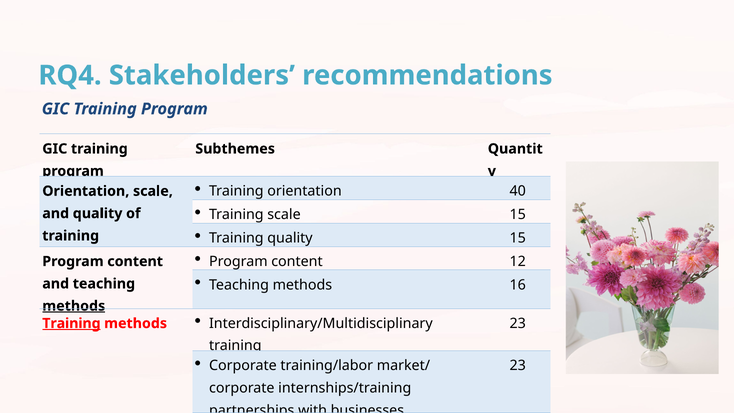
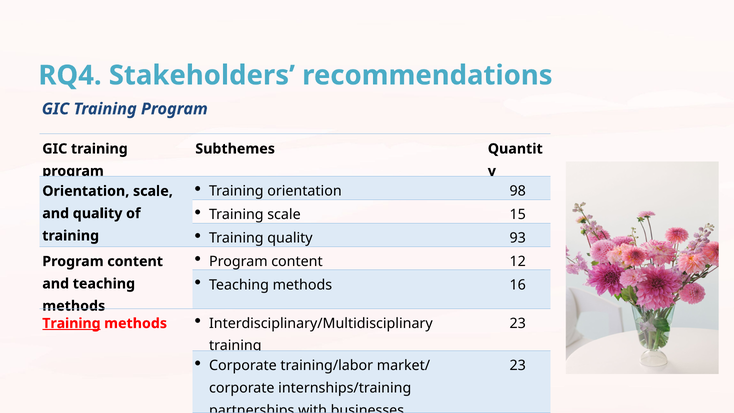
40: 40 -> 98
quality 15: 15 -> 93
methods at (74, 306) underline: present -> none
